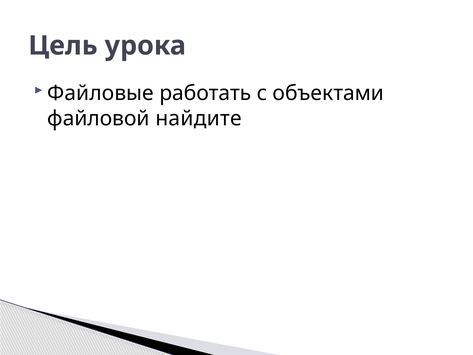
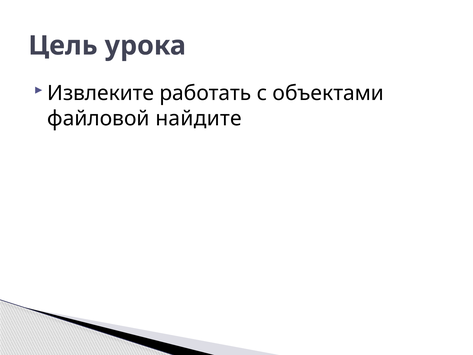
Файловые: Файловые -> Извлеките
